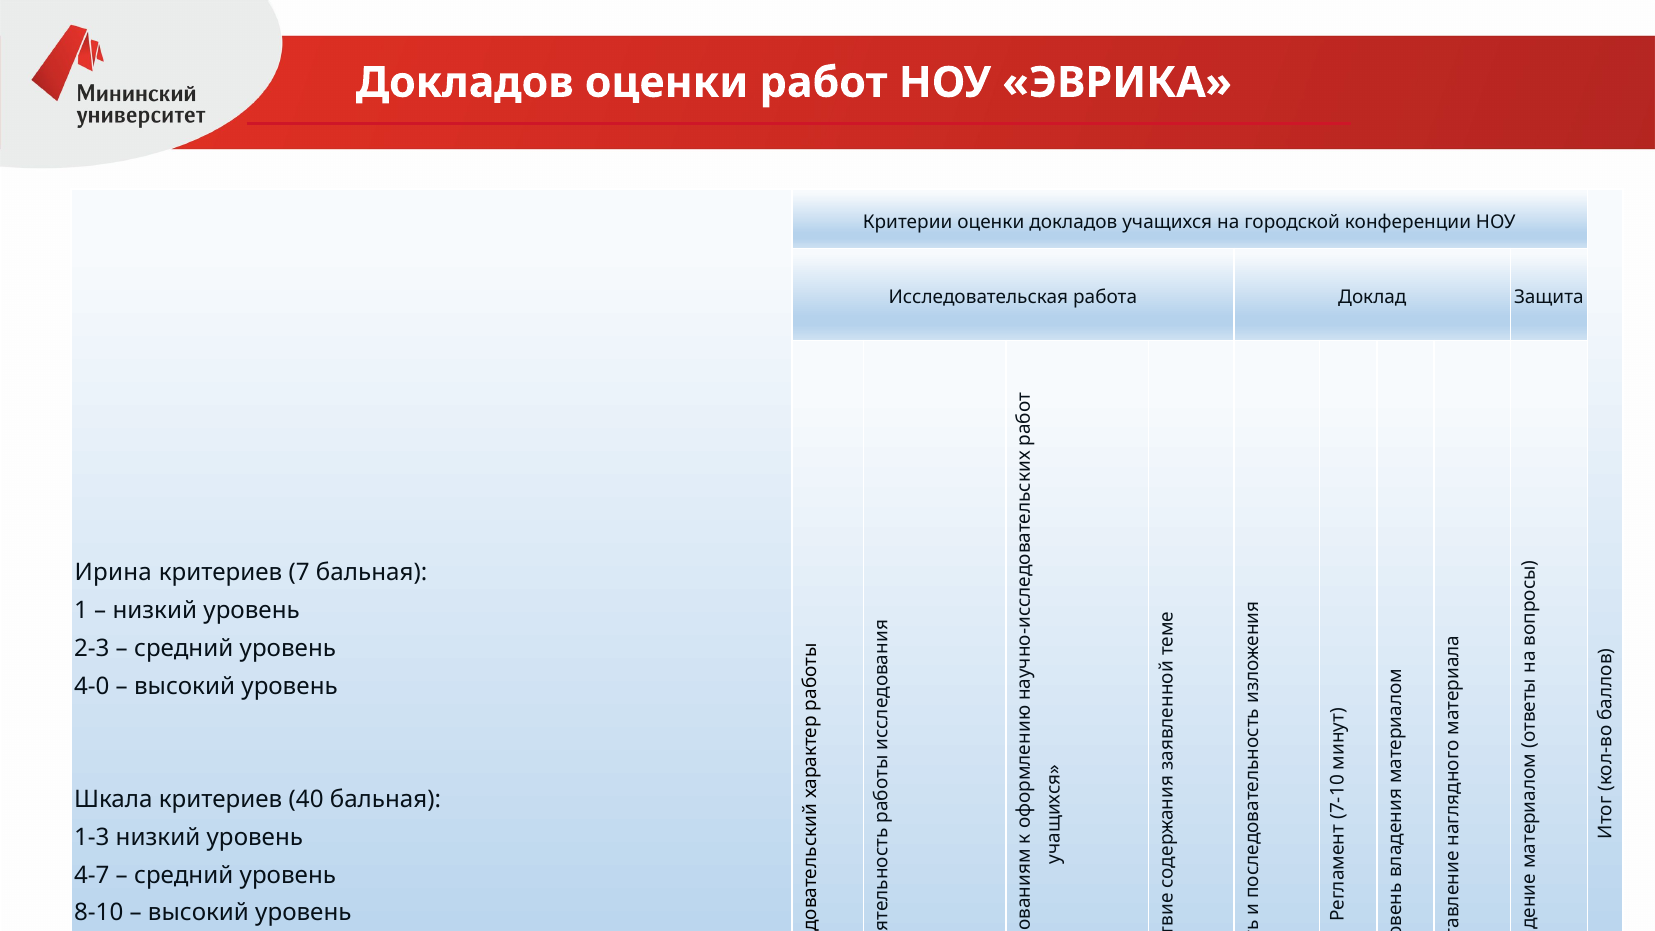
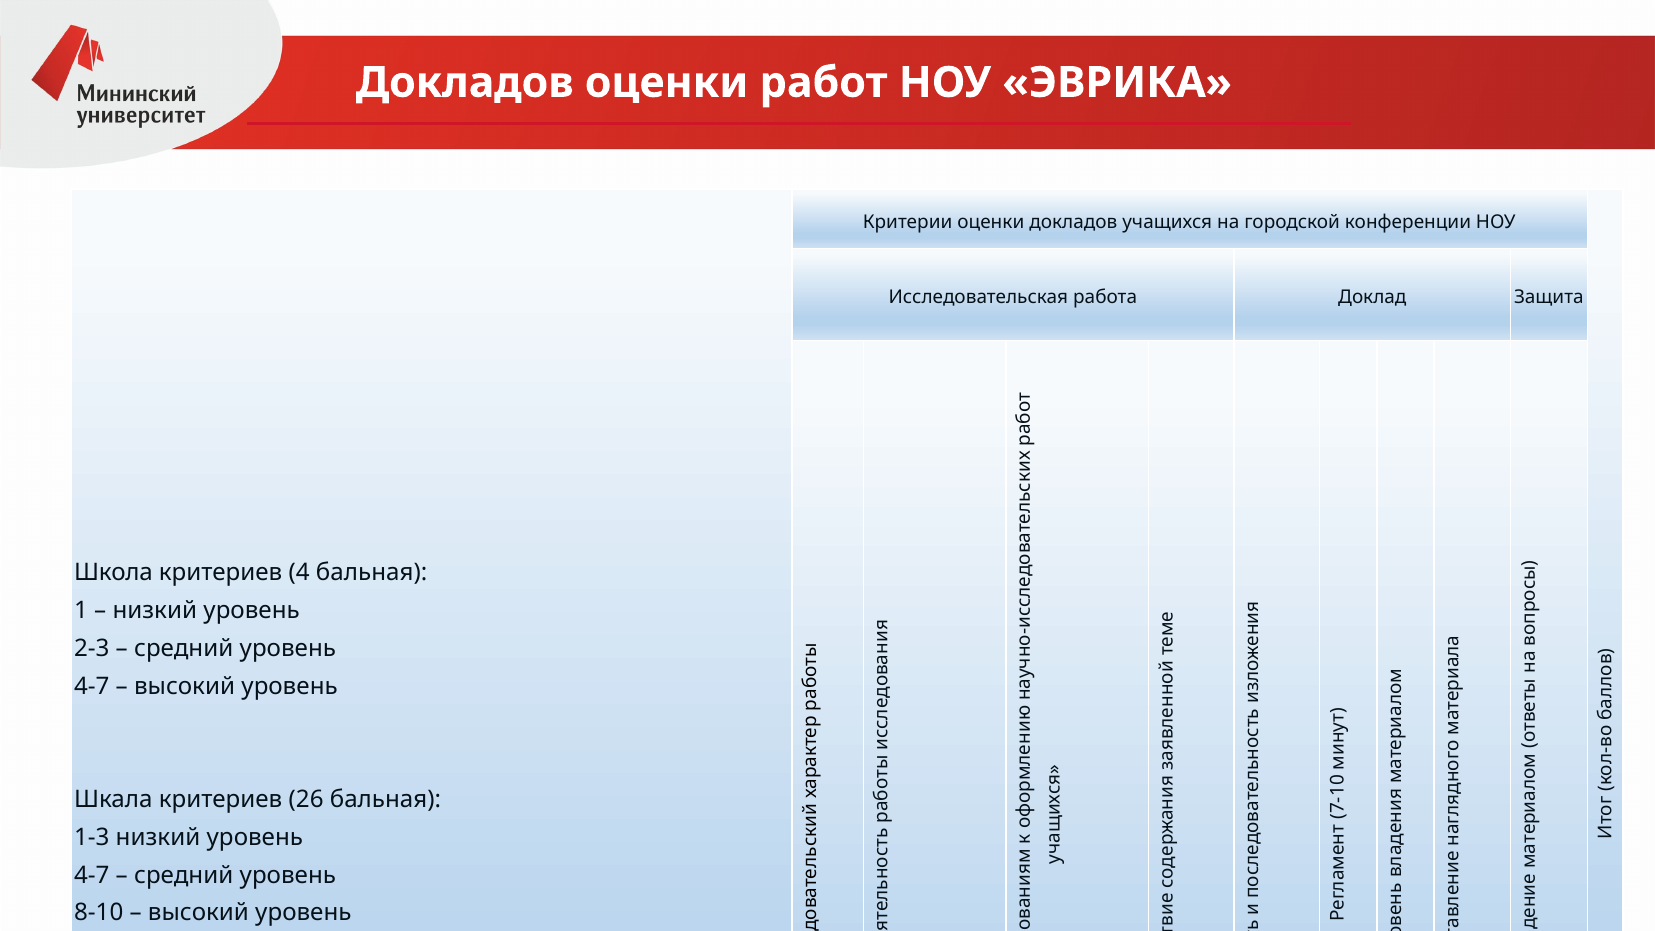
Ирина at (113, 573): Ирина -> Школа
критериев 7: 7 -> 4
4-0 at (92, 686): 4-0 -> 4-7
40: 40 -> 26
